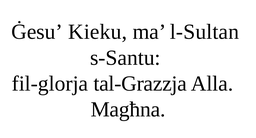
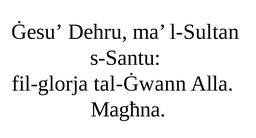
Kieku: Kieku -> Dehru
tal-Grazzja: tal-Grazzja -> tal-Ġwann
